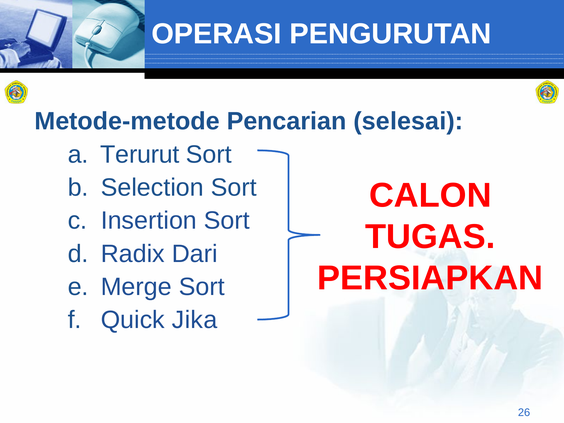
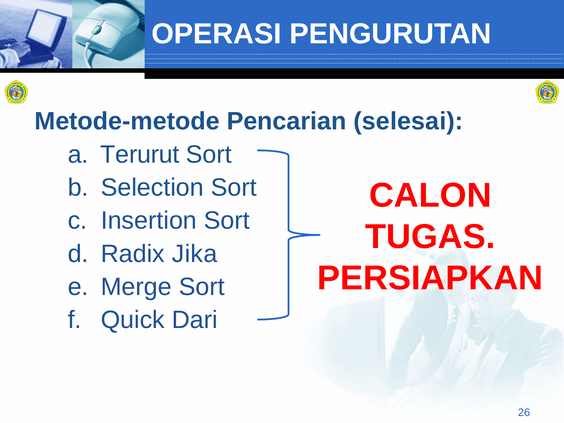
Dari: Dari -> Jika
Jika: Jika -> Dari
